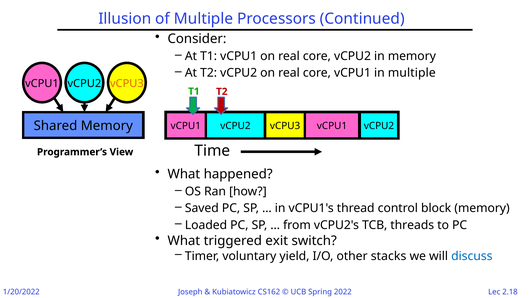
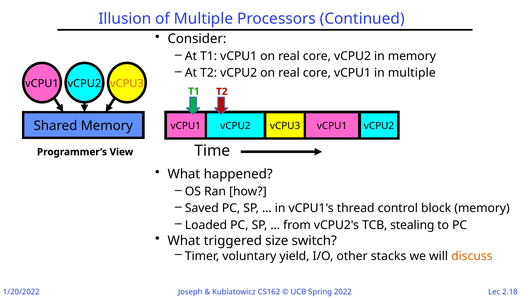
threads: threads -> stealing
exit: exit -> size
discuss colour: blue -> orange
